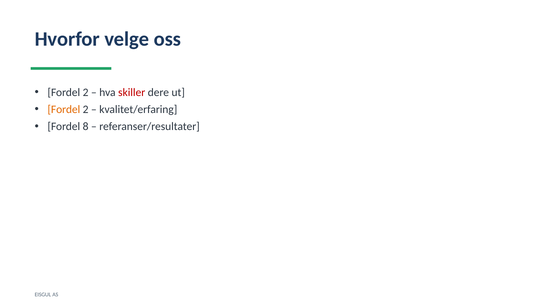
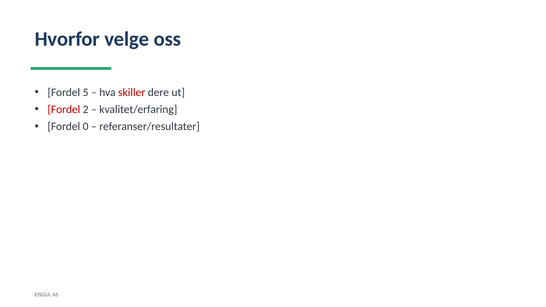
2 at (86, 92): 2 -> 5
Fordel at (64, 110) colour: orange -> red
8: 8 -> 0
